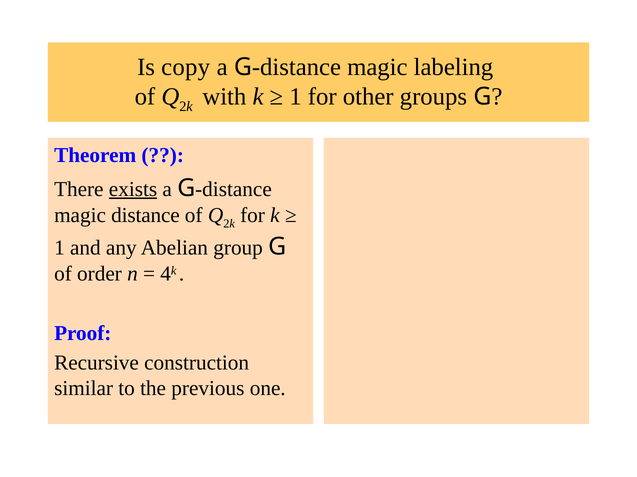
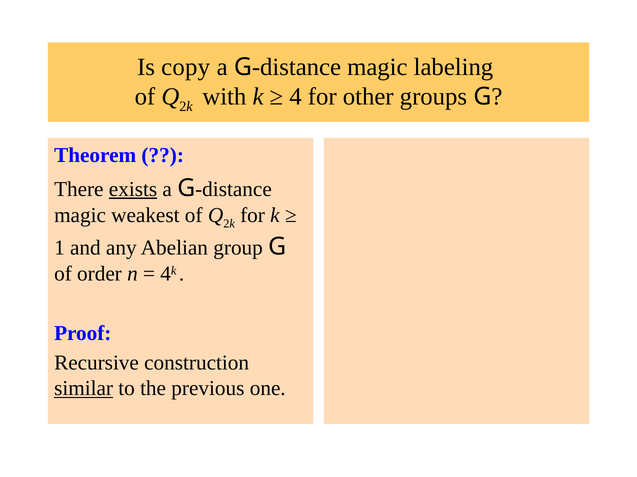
1 at (296, 97): 1 -> 4
magic distance: distance -> weakest
similar underline: none -> present
